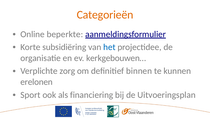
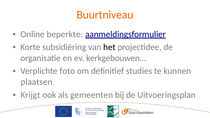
Categorieën: Categorieën -> Buurtniveau
het colour: blue -> black
zorg: zorg -> foto
binnen: binnen -> studies
erelonen: erelonen -> plaatsen
Sport: Sport -> Krijgt
financiering: financiering -> gemeenten
